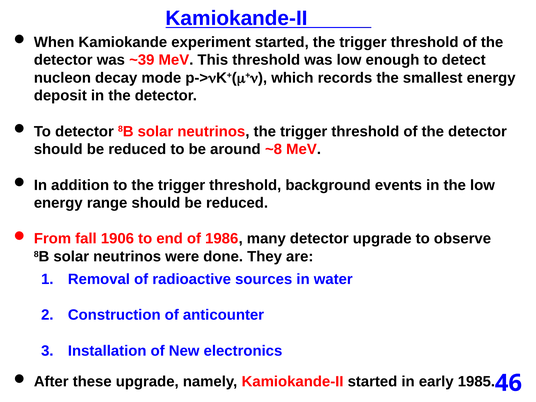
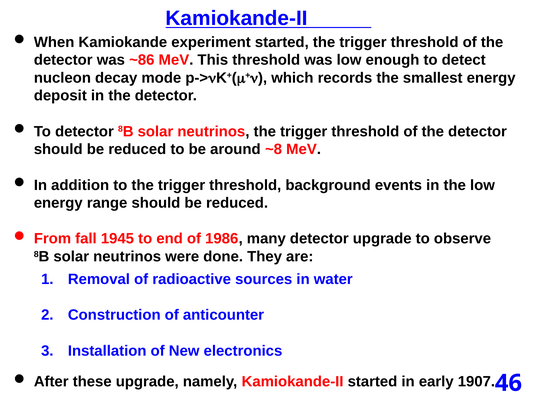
~39: ~39 -> ~86
1906: 1906 -> 1945
1985: 1985 -> 1907
